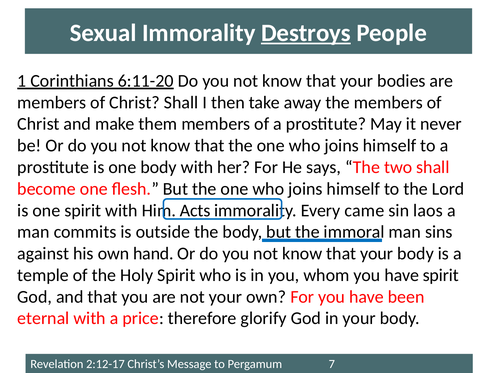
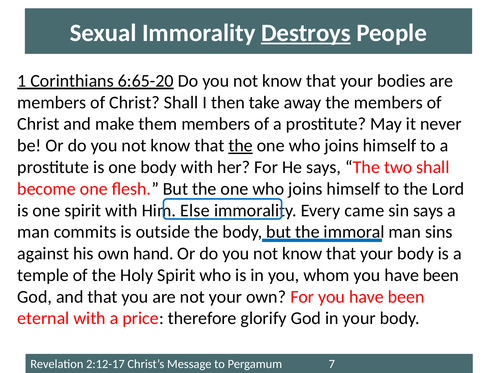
6:11-20: 6:11-20 -> 6:65-20
the at (241, 146) underline: none -> present
Acts: Acts -> Else
sin laos: laos -> says
whom you have spirit: spirit -> been
